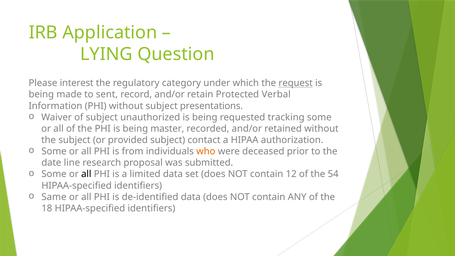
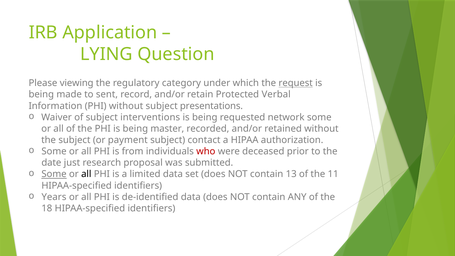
interest: interest -> viewing
unauthorized: unauthorized -> interventions
tracking: tracking -> network
provided: provided -> payment
who colour: orange -> red
line: line -> just
Some at (54, 174) underline: none -> present
12: 12 -> 13
54: 54 -> 11
Same: Same -> Years
